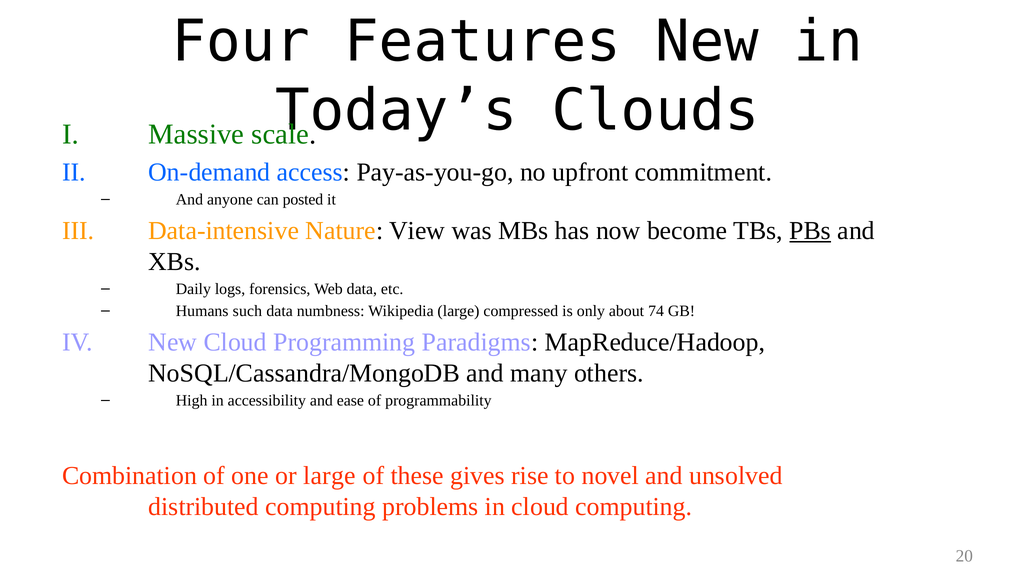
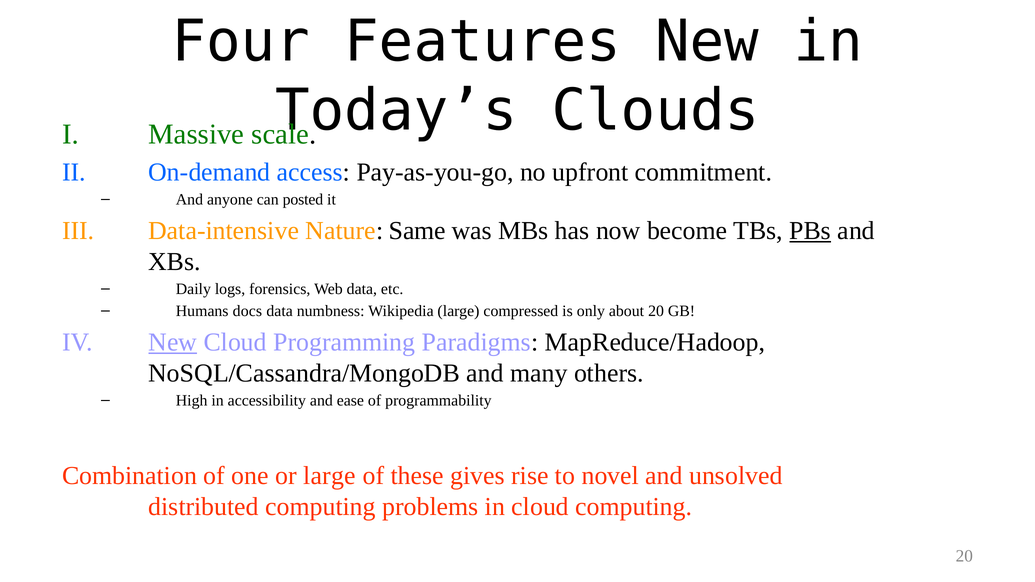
View: View -> Same
such: such -> docs
about 74: 74 -> 20
New at (173, 342) underline: none -> present
